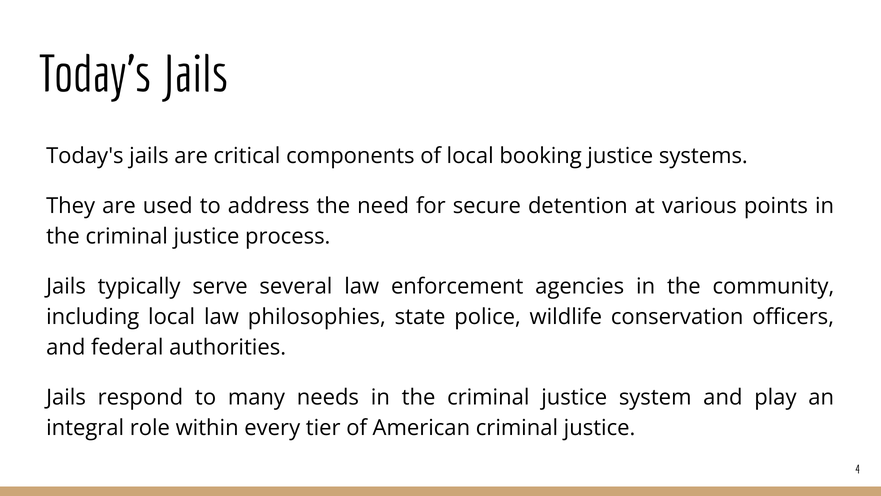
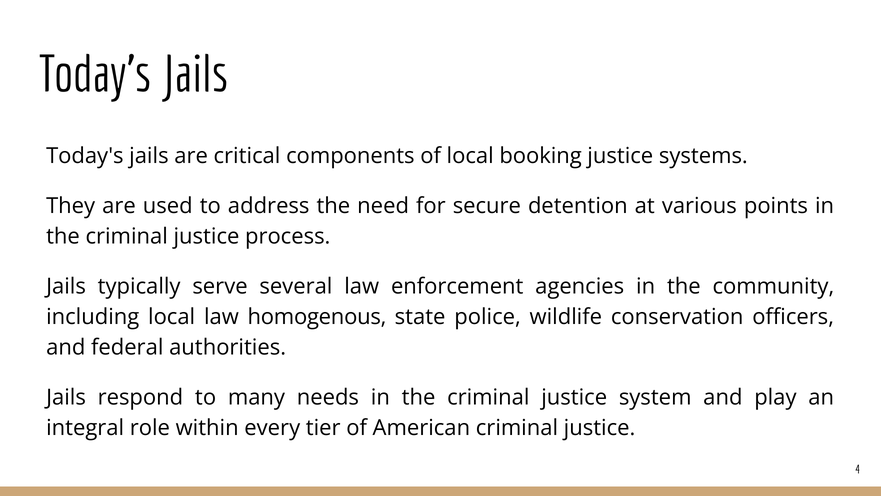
philosophies: philosophies -> homogenous
